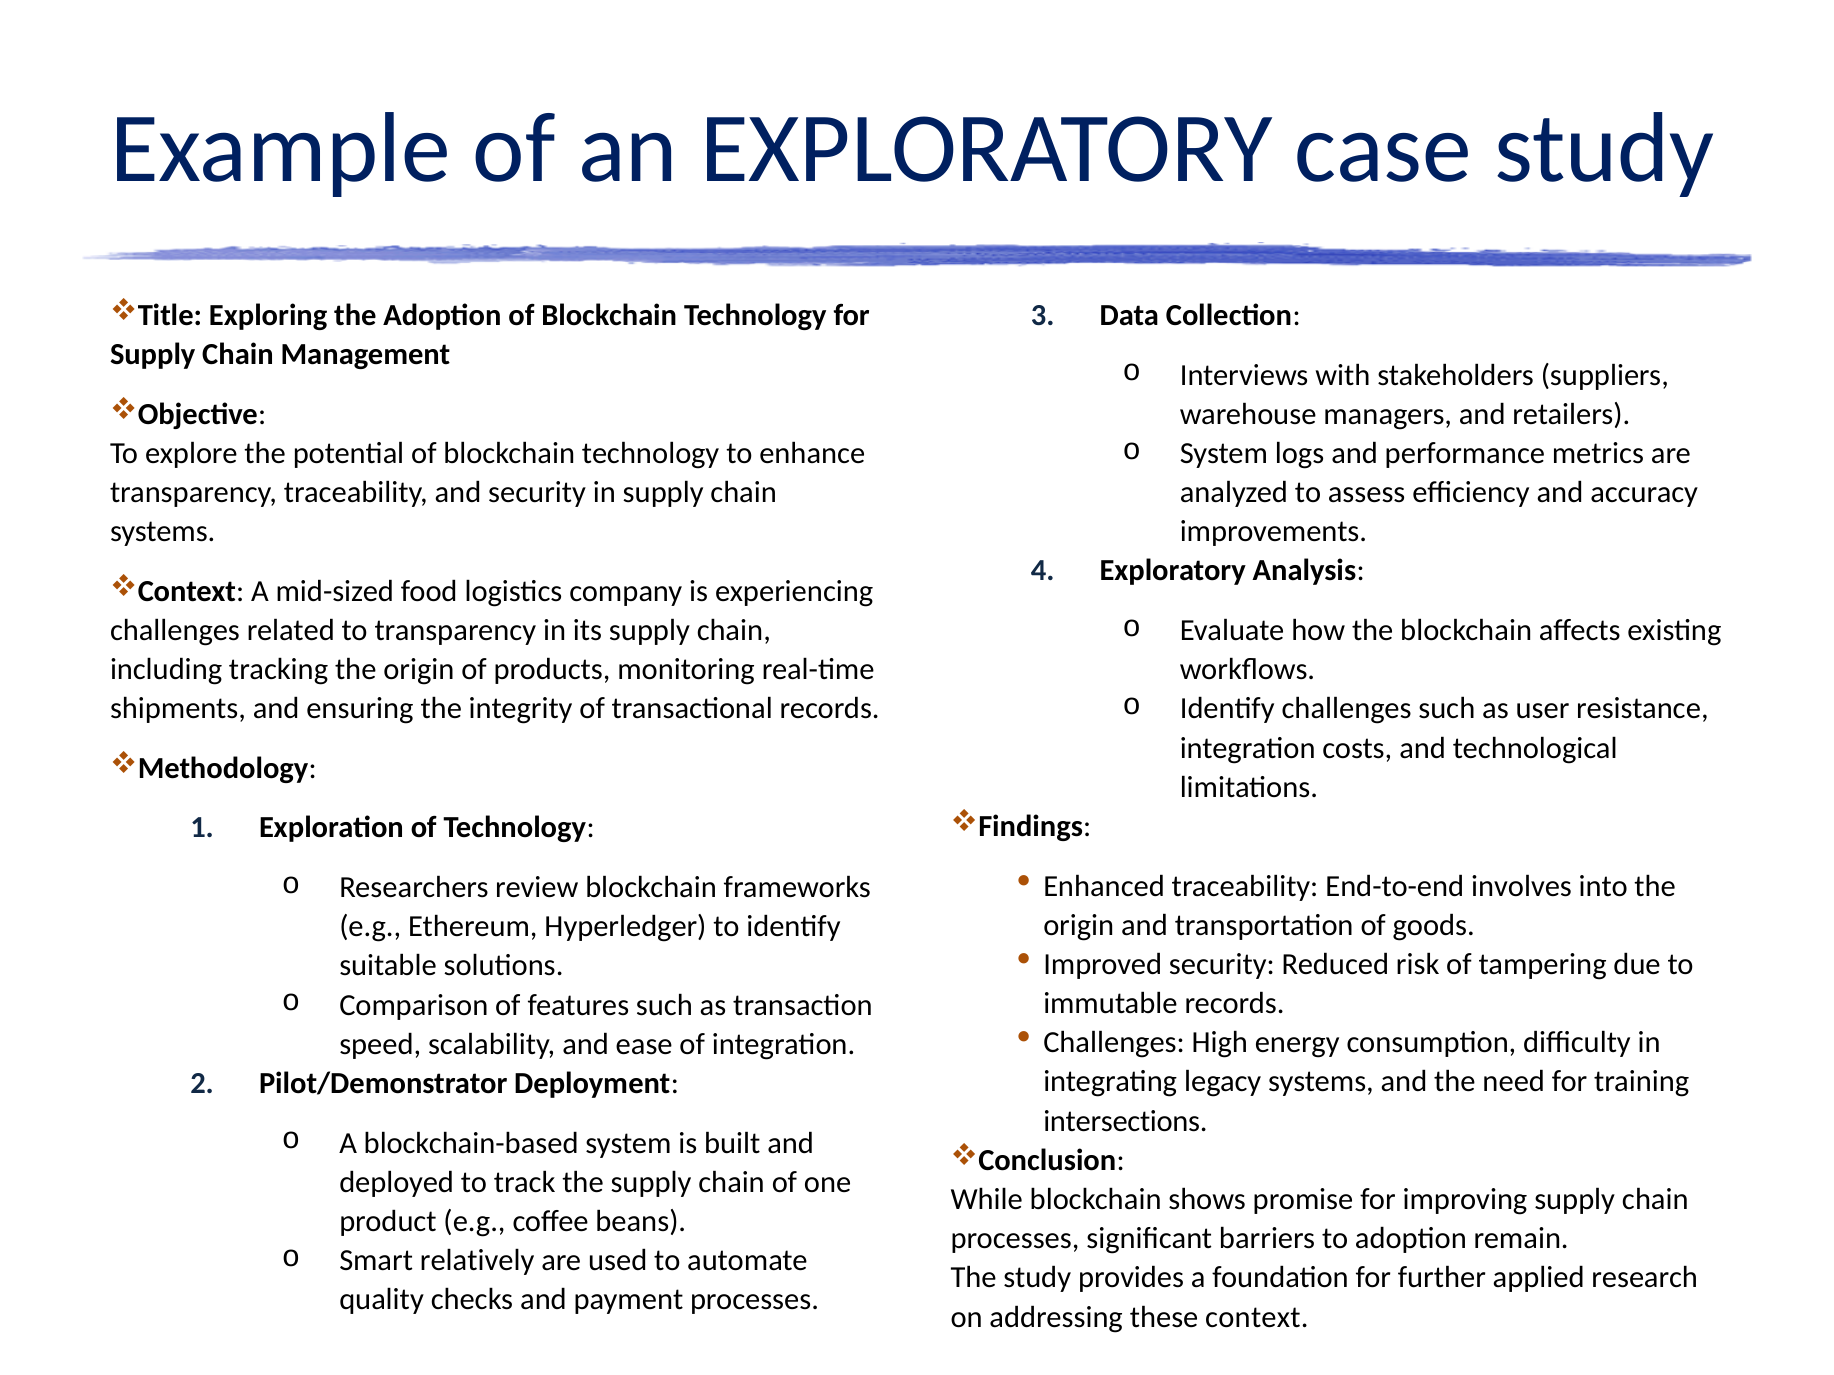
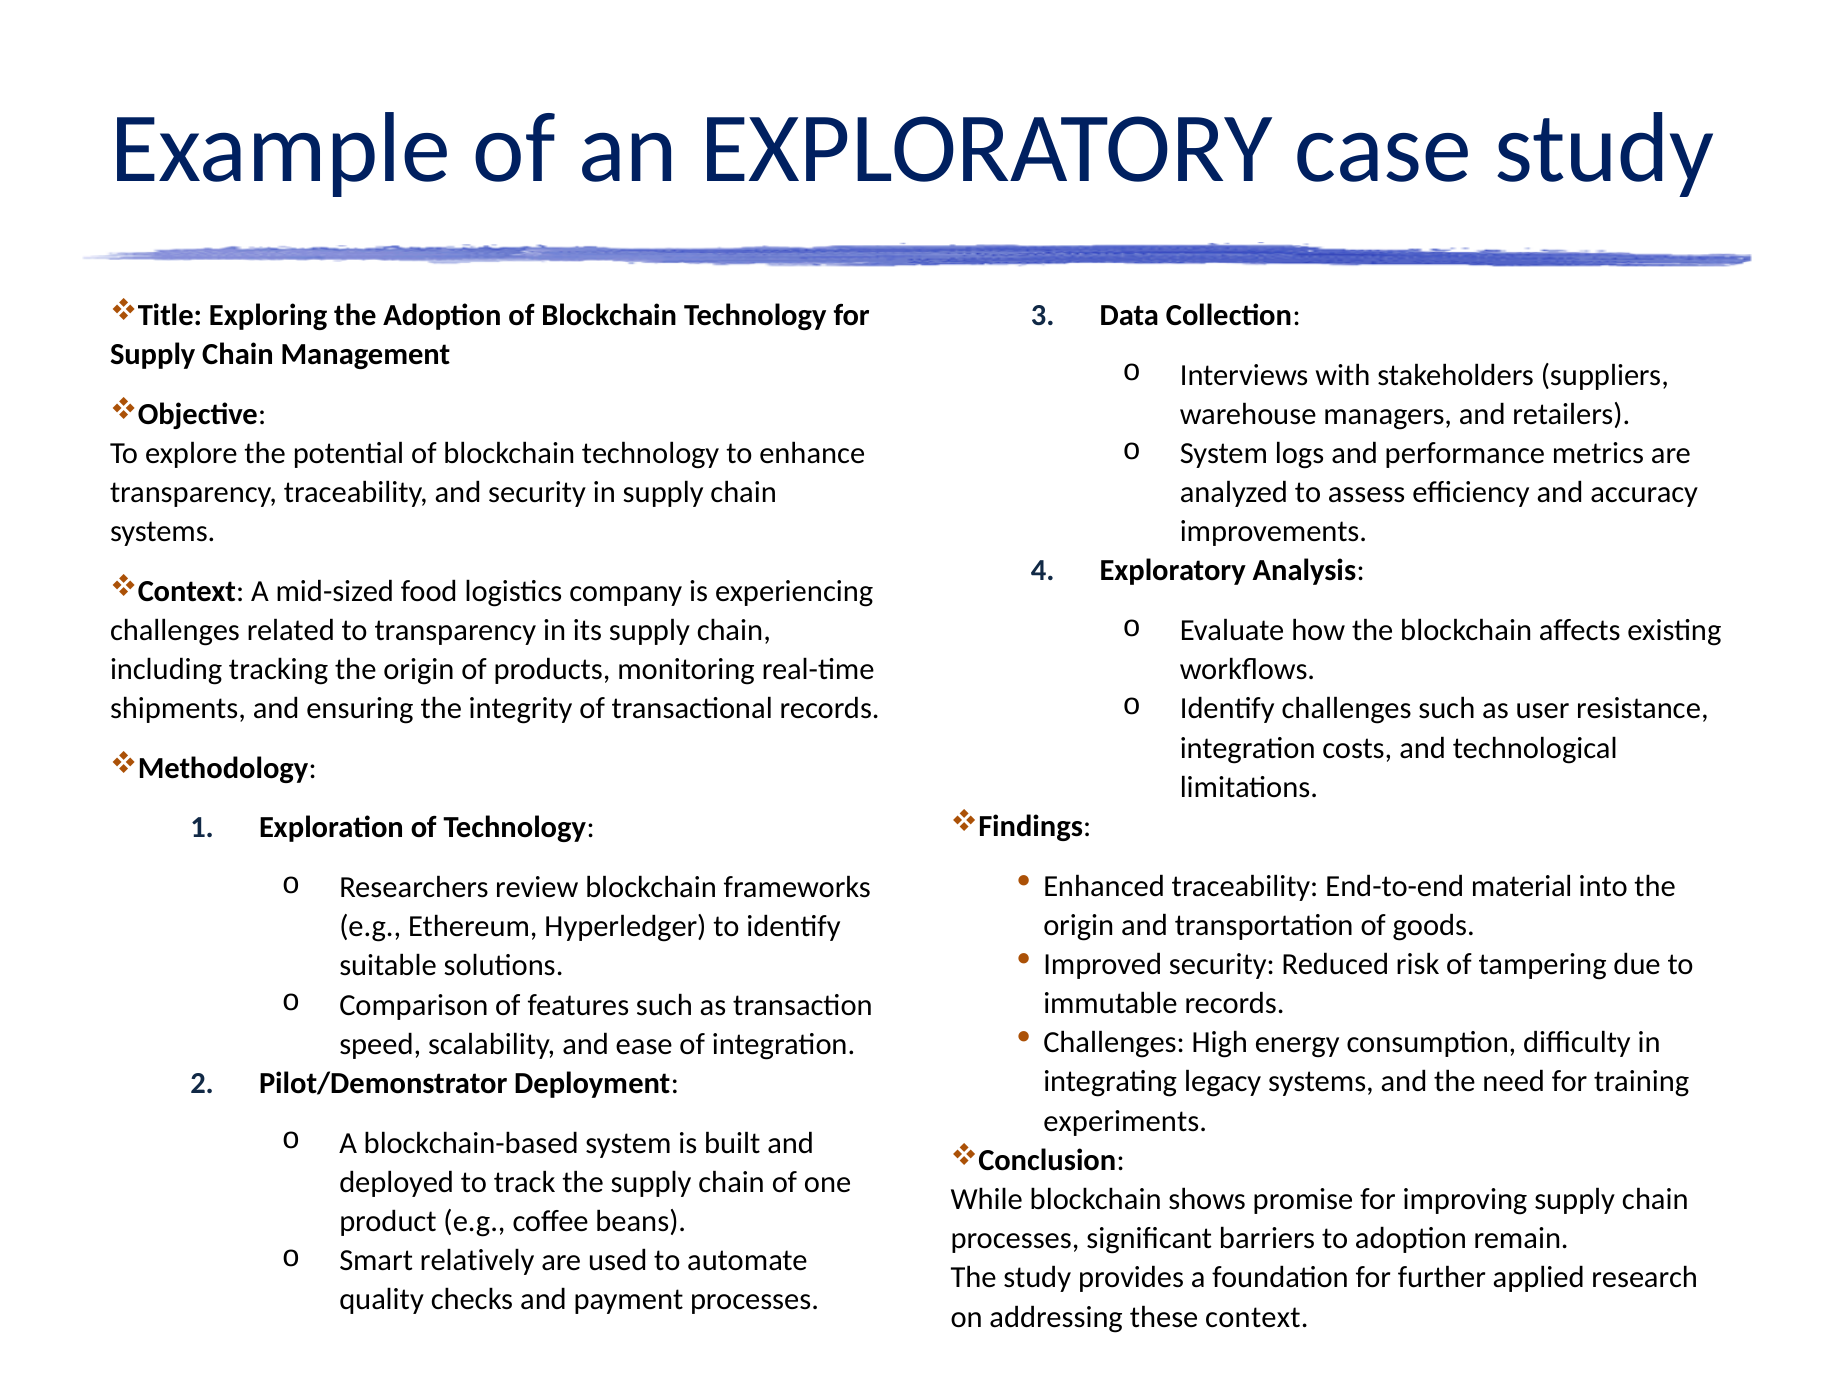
involves: involves -> material
intersections: intersections -> experiments
